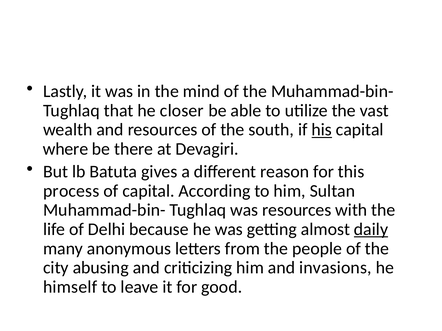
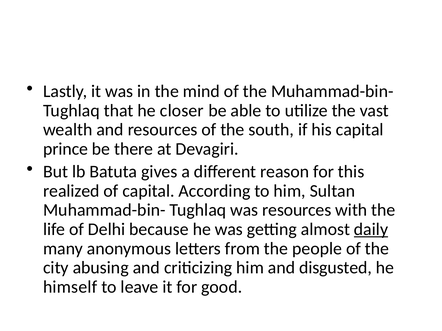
his underline: present -> none
where: where -> prince
process: process -> realized
invasions: invasions -> disgusted
